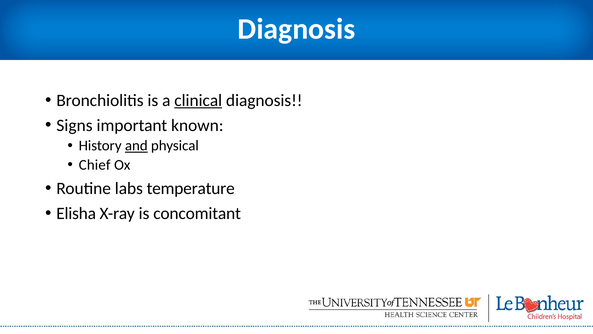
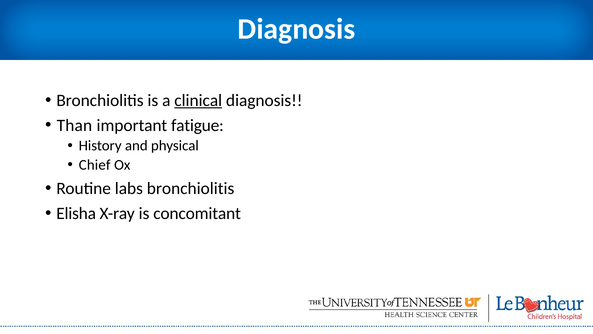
Signs: Signs -> Than
known: known -> fatigue
and underline: present -> none
labs temperature: temperature -> bronchiolitis
